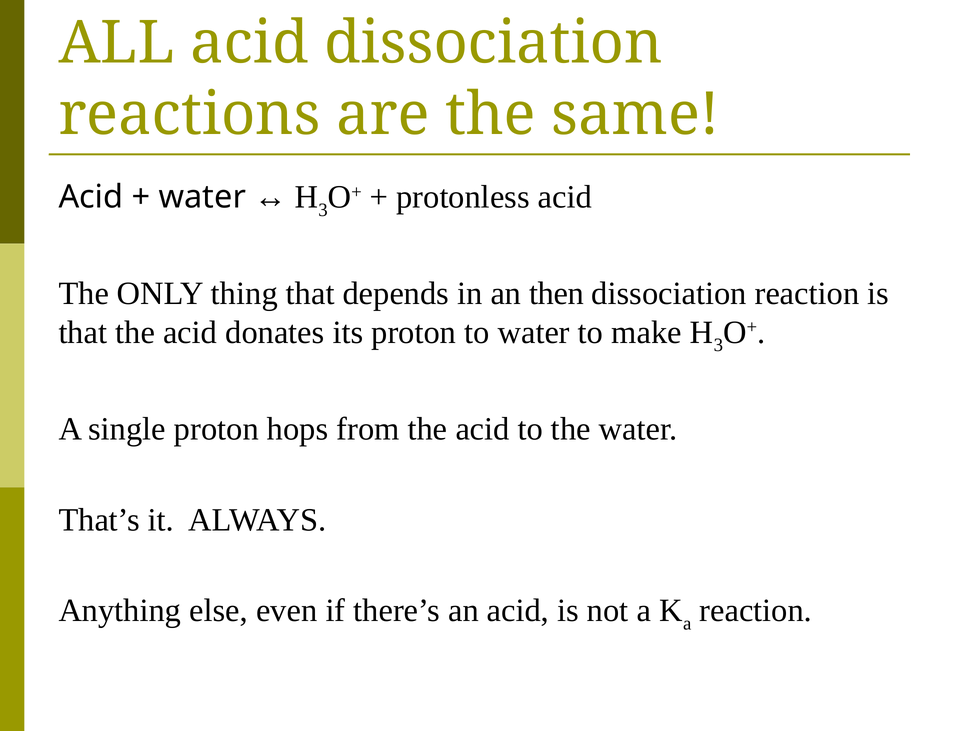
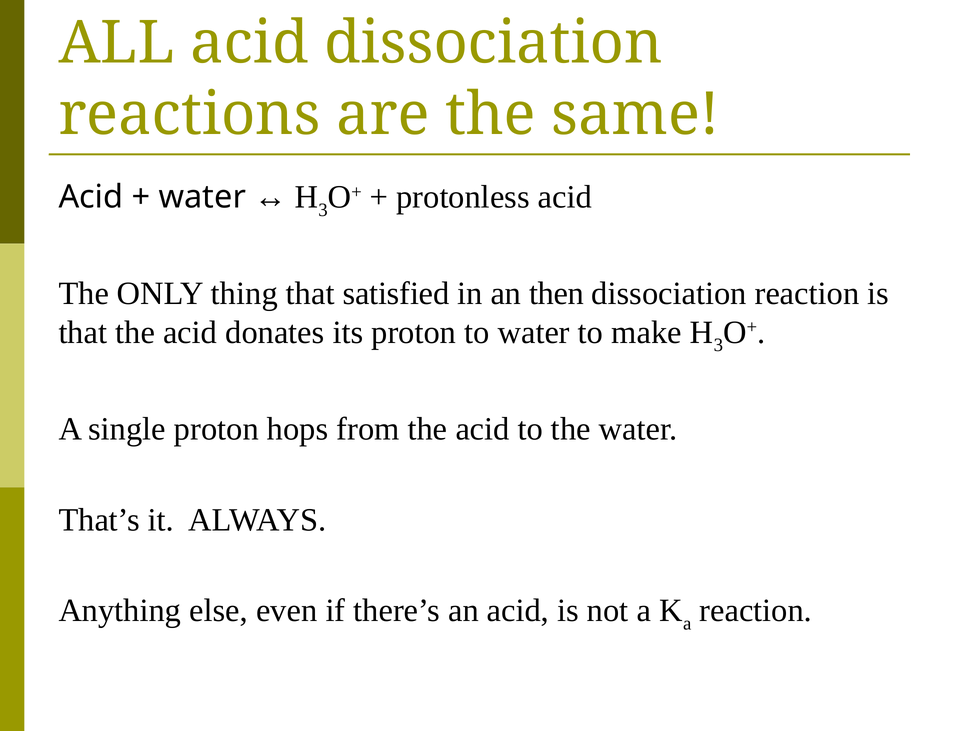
depends: depends -> satisfied
